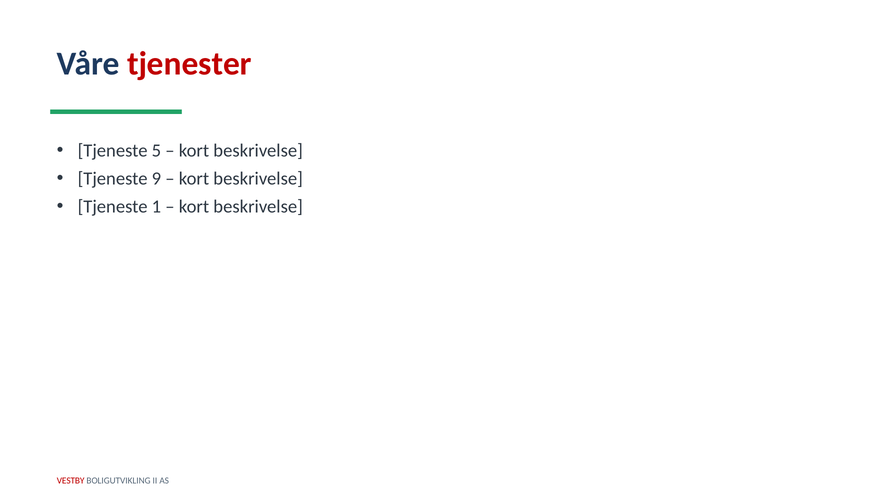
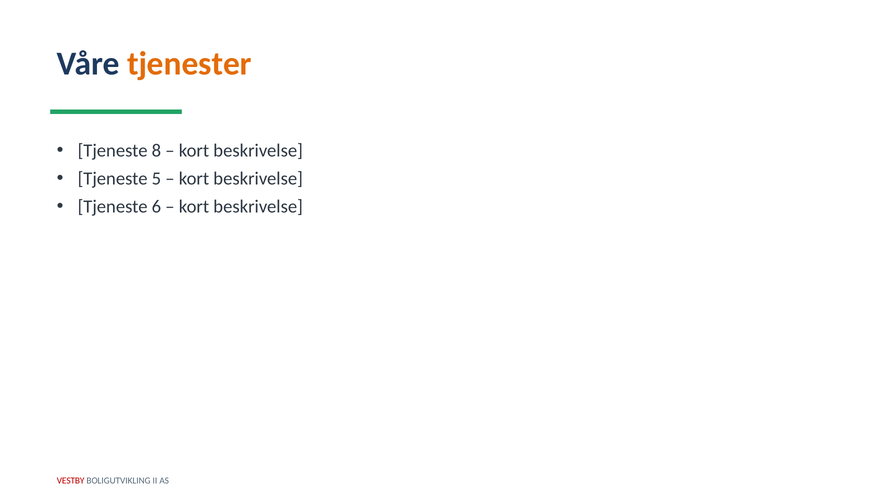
tjenester colour: red -> orange
5: 5 -> 8
9: 9 -> 5
1: 1 -> 6
